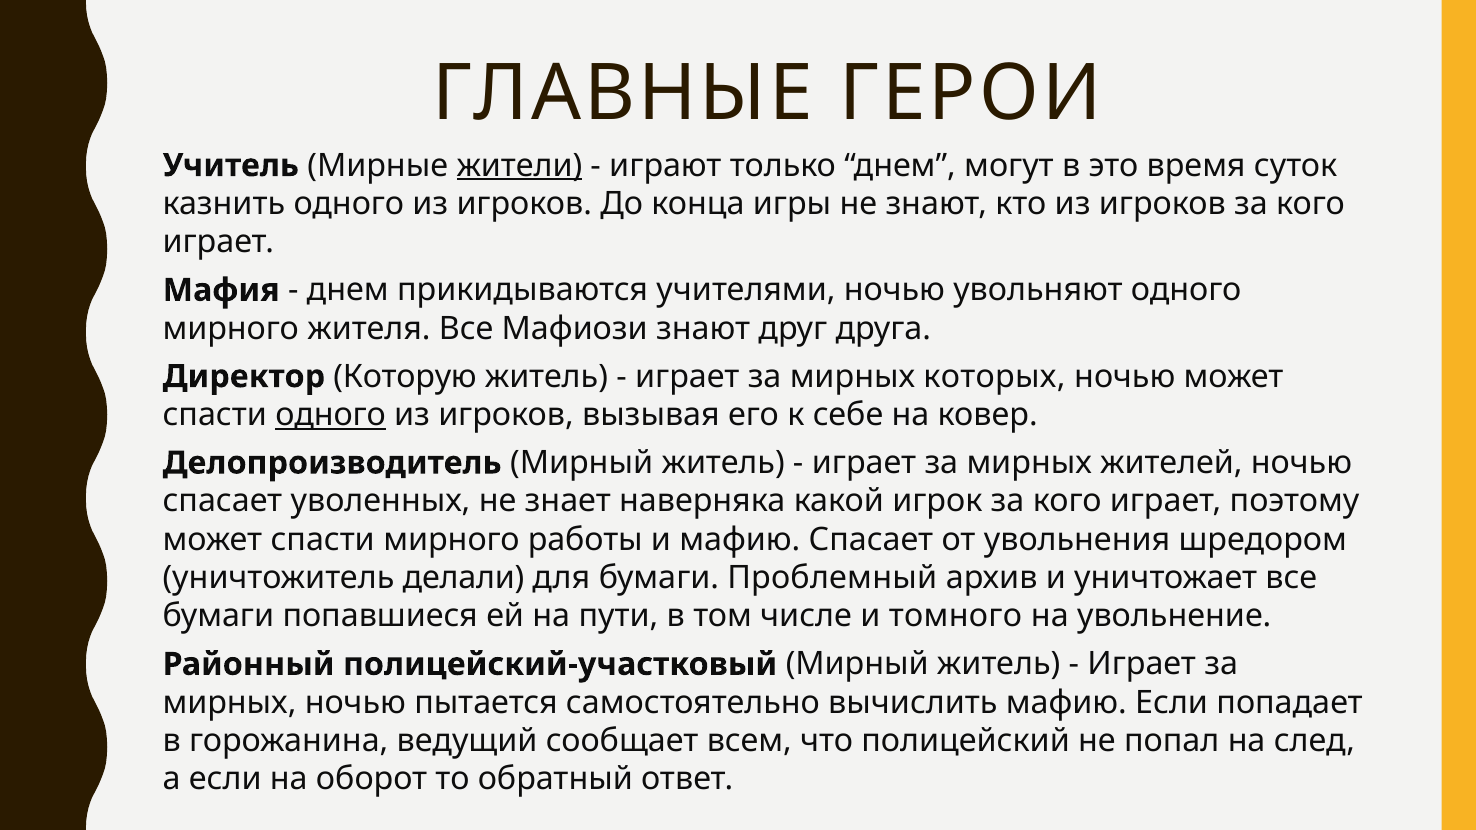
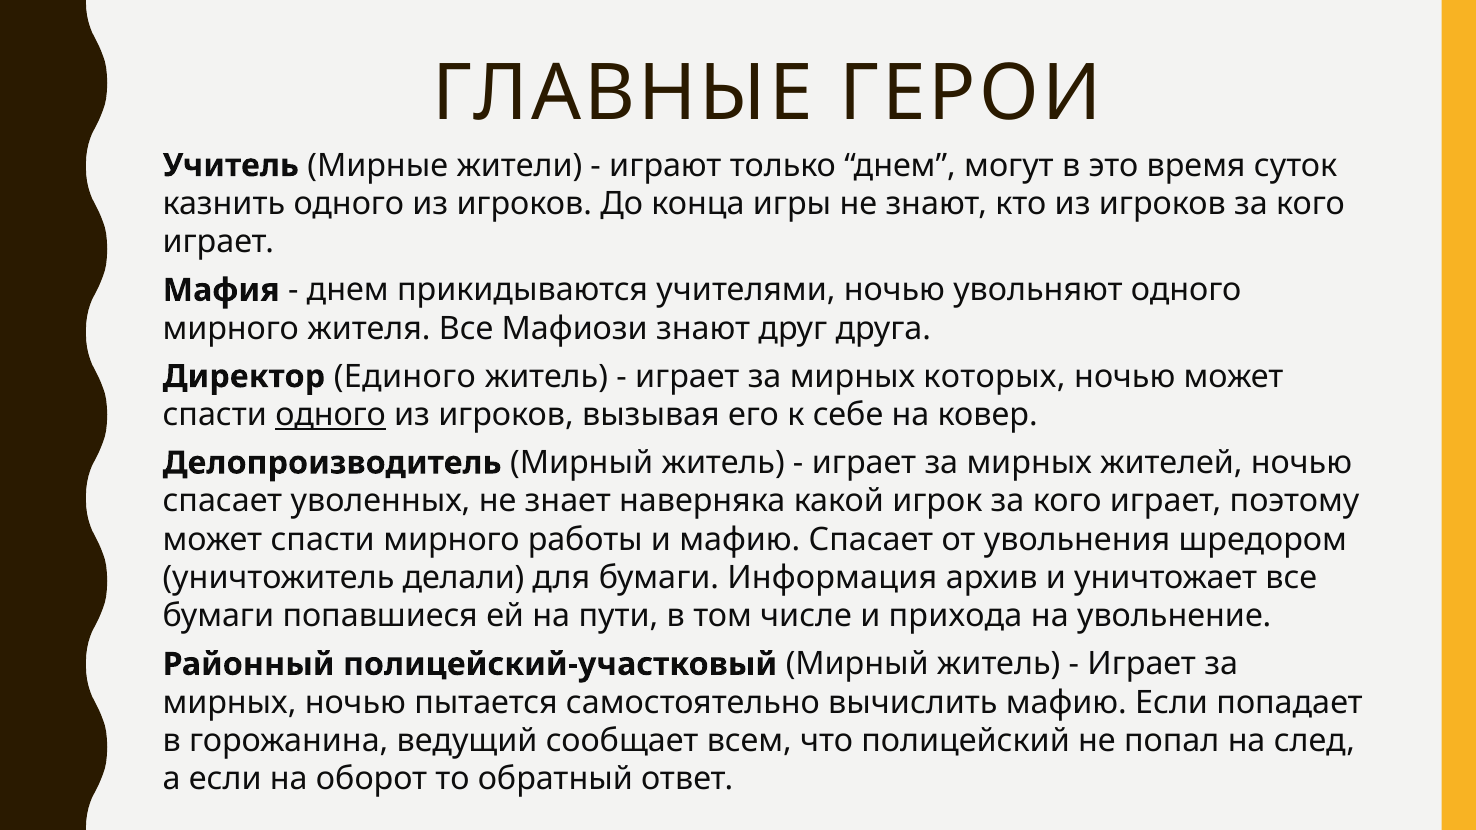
жители underline: present -> none
Которую: Которую -> Единого
Проблемный: Проблемный -> Информация
томного: томного -> прихода
